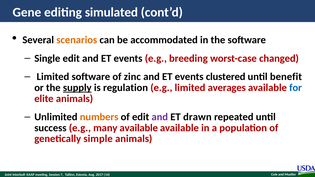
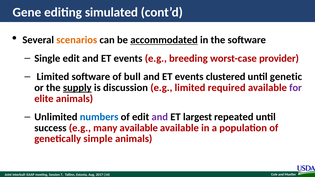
accommodated underline: none -> present
changed: changed -> provider
zinc: zinc -> bull
benefit: benefit -> genetic
regulation: regulation -> discussion
averages: averages -> required
for colour: blue -> purple
numbers colour: orange -> blue
drawn: drawn -> largest
